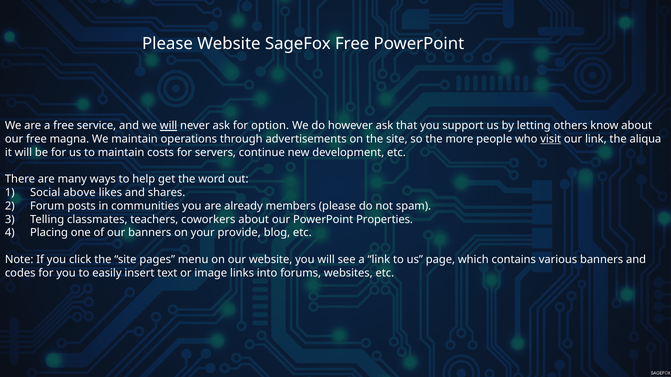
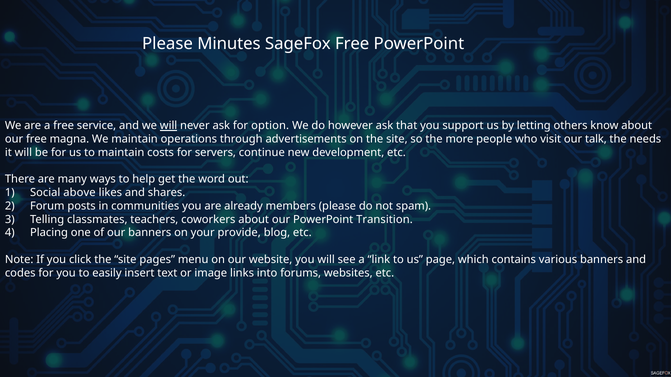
Please Website: Website -> Minutes
visit underline: present -> none
our link: link -> talk
aliqua: aliqua -> needs
Properties: Properties -> Transition
